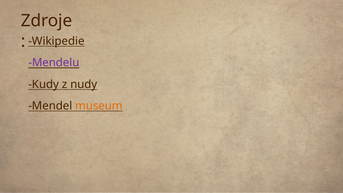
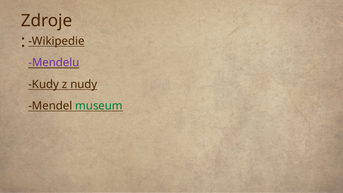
museum colour: orange -> green
